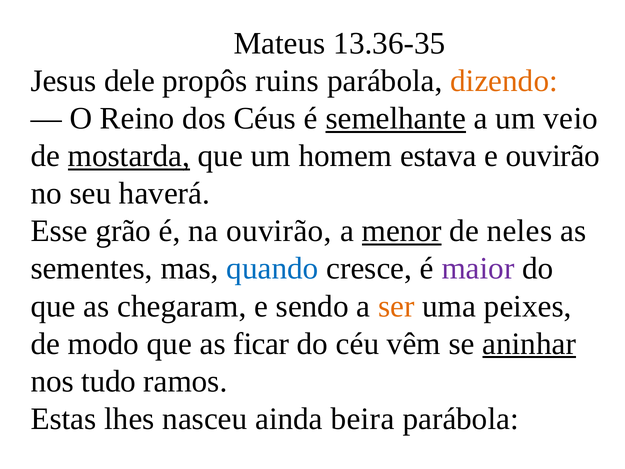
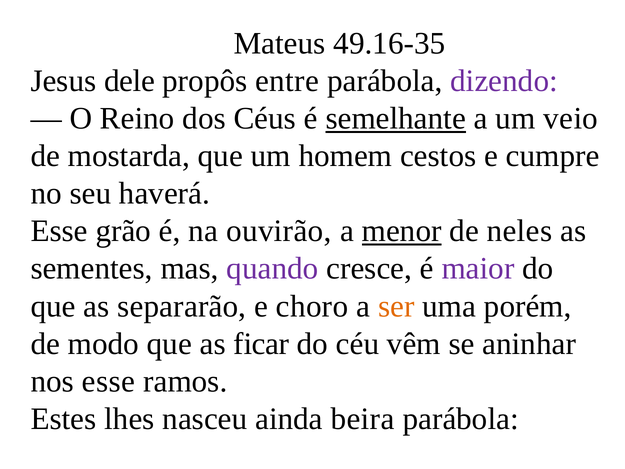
13.36-35: 13.36-35 -> 49.16-35
ruins: ruins -> entre
dizendo colour: orange -> purple
mostarda underline: present -> none
estava: estava -> cestos
e ouvirão: ouvirão -> cumpre
quando colour: blue -> purple
chegaram: chegaram -> separarão
sendo: sendo -> choro
peixes: peixes -> porém
aninhar underline: present -> none
nos tudo: tudo -> esse
Estas: Estas -> Estes
